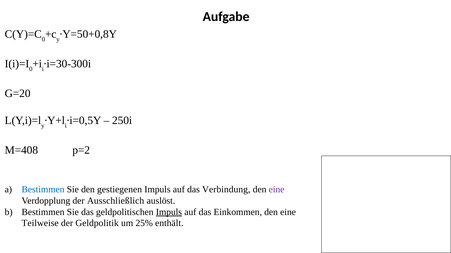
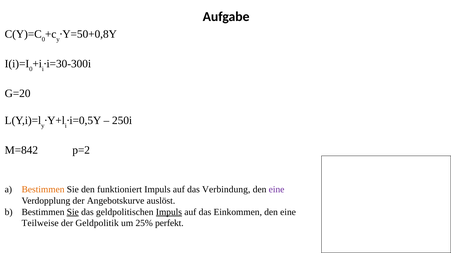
M=408: M=408 -> M=842
Bestimmen at (43, 190) colour: blue -> orange
gestiegenen: gestiegenen -> funktioniert
Ausschließlich: Ausschließlich -> Angebotskurve
Sie at (73, 213) underline: none -> present
enthält: enthält -> perfekt
